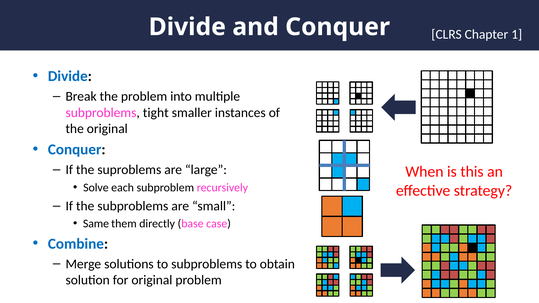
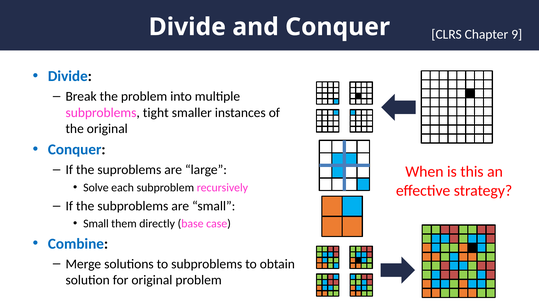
1: 1 -> 9
Same at (96, 224): Same -> Small
